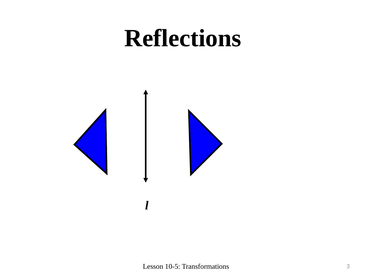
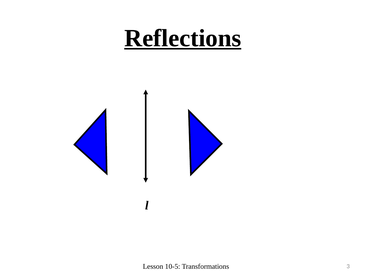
Reflections underline: none -> present
